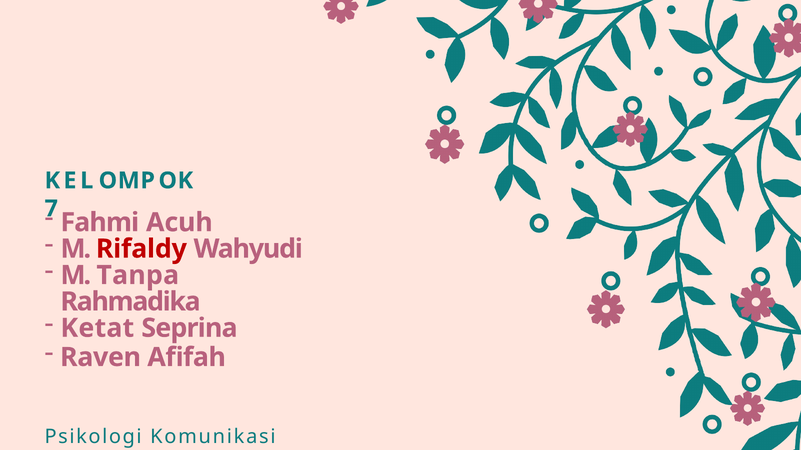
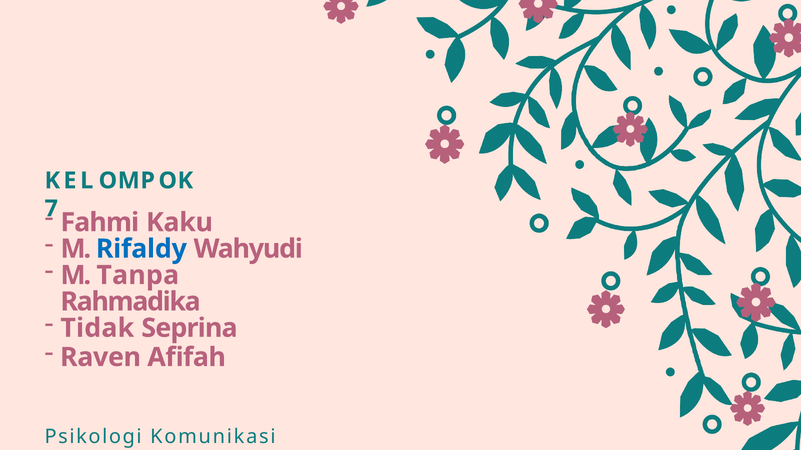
Acuh: Acuh -> Kaku
Rifaldy colour: red -> blue
Ketat: Ketat -> Tidak
